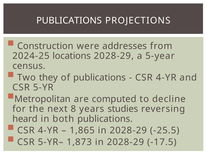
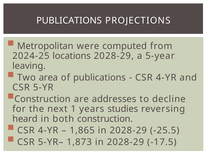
Construction: Construction -> Metropolitan
addresses: addresses -> computed
census: census -> leaving
they: they -> area
Metropolitan at (43, 99): Metropolitan -> Construction
computed: computed -> addresses
8: 8 -> 1
both publications: publications -> construction
